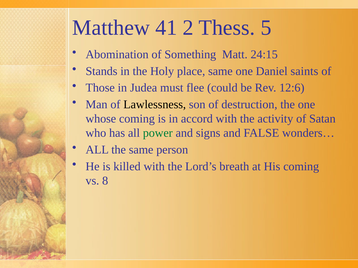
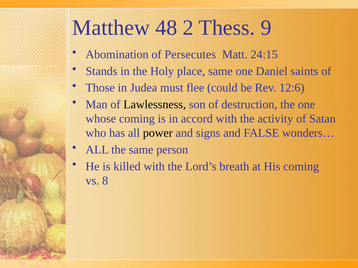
41: 41 -> 48
5: 5 -> 9
Something: Something -> Persecutes
power colour: green -> black
